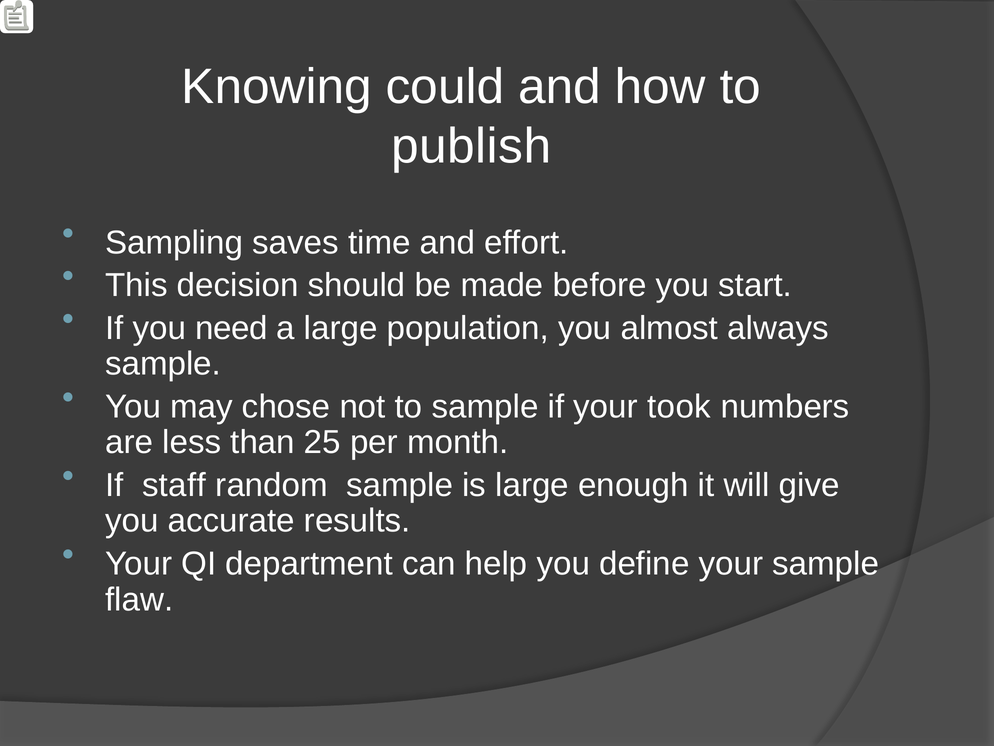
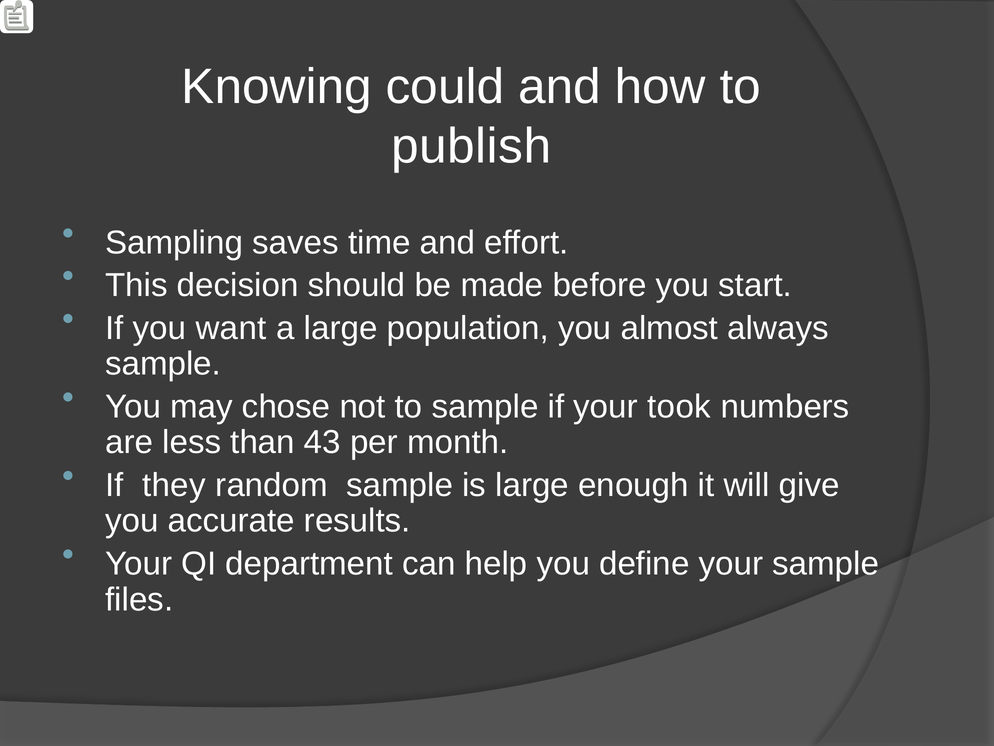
need: need -> want
25: 25 -> 43
staff: staff -> they
flaw: flaw -> files
